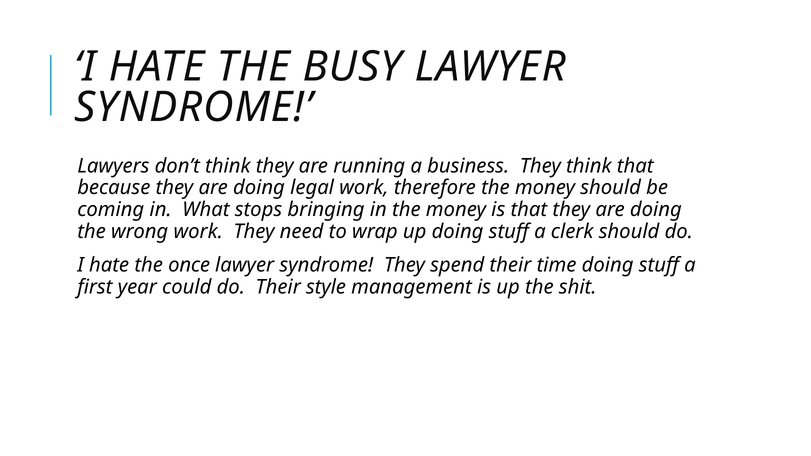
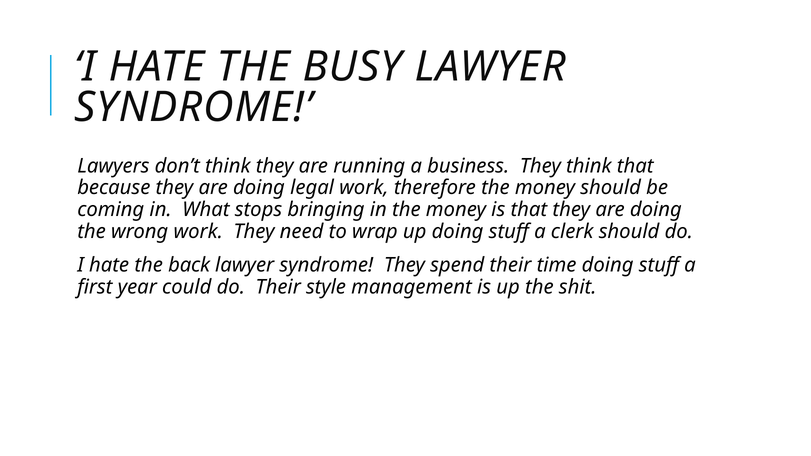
once: once -> back
